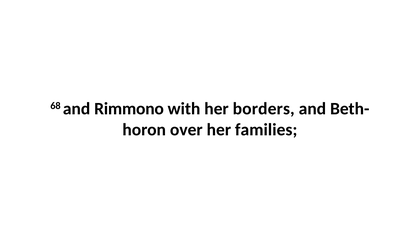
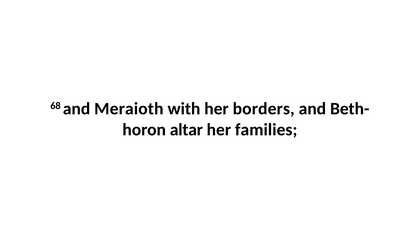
Rimmono: Rimmono -> Meraioth
over: over -> altar
